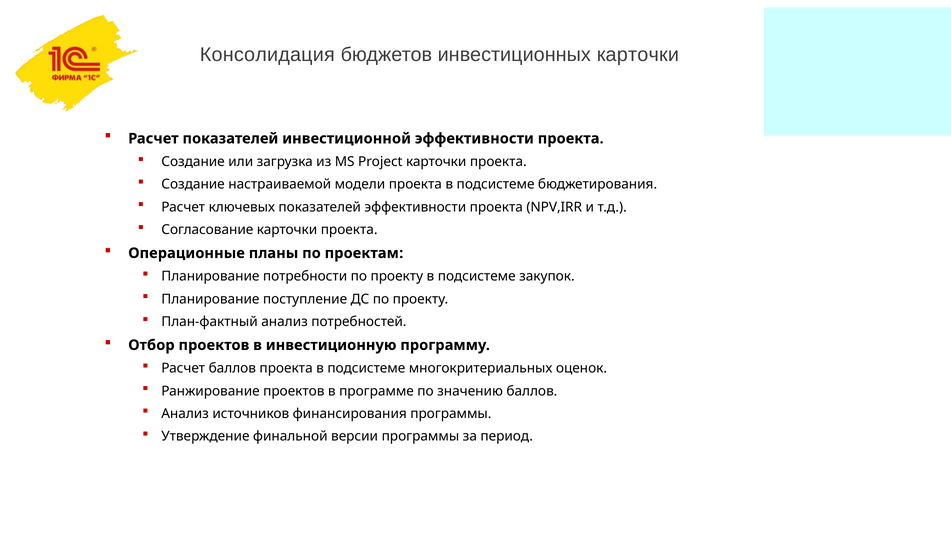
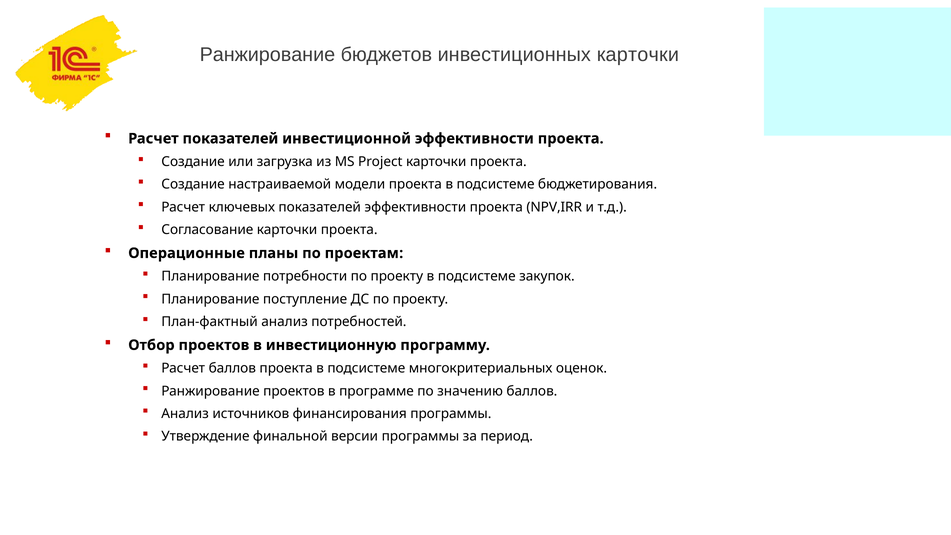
Консолидация at (267, 55): Консолидация -> Ранжирование
